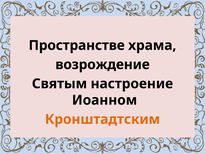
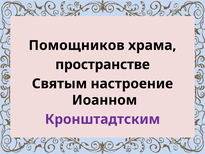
Пространстве: Пространстве -> Помощников
возрождение: возрождение -> пространстве
Кронштадтским colour: orange -> purple
